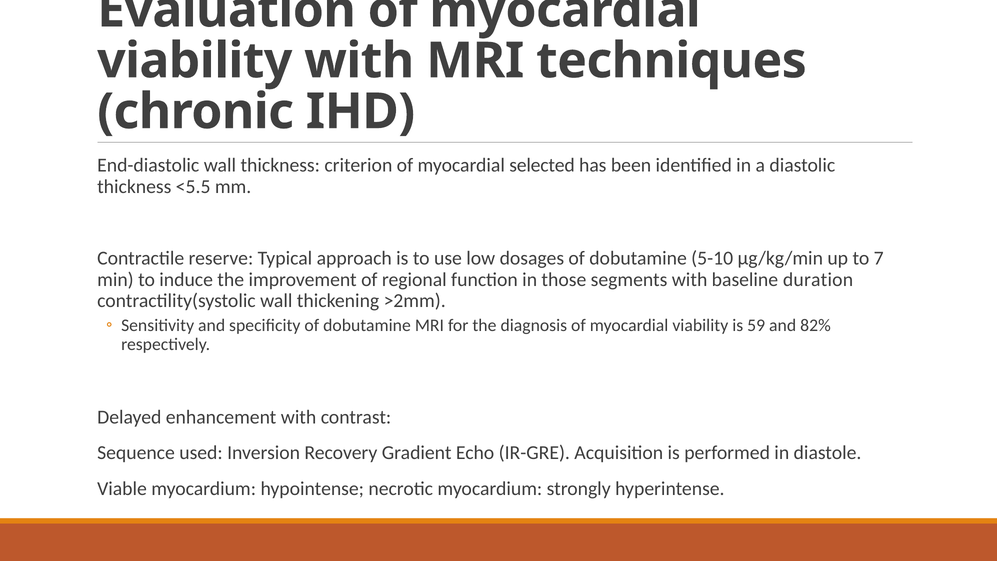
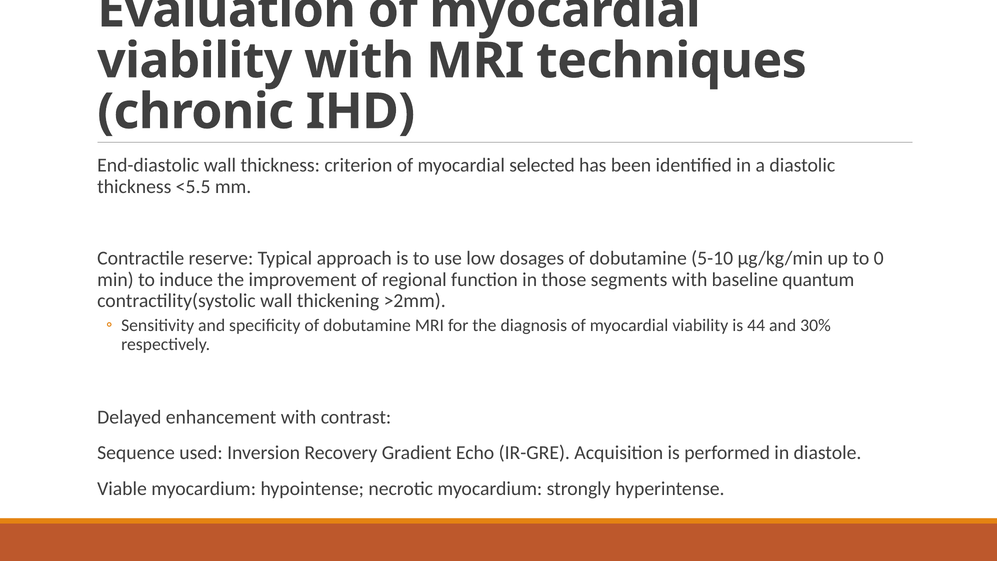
7: 7 -> 0
duration: duration -> quantum
59: 59 -> 44
82%: 82% -> 30%
